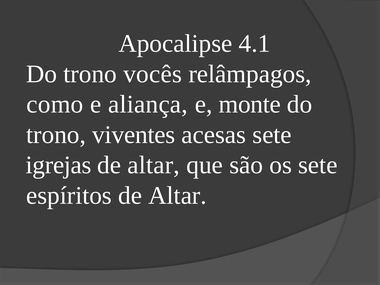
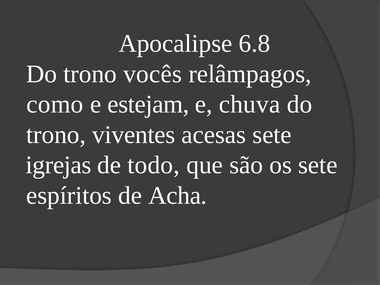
4.1: 4.1 -> 6.8
aliança: aliança -> estejam
monte: monte -> chuva
altar at (154, 165): altar -> todo
espíritos de Altar: Altar -> Acha
